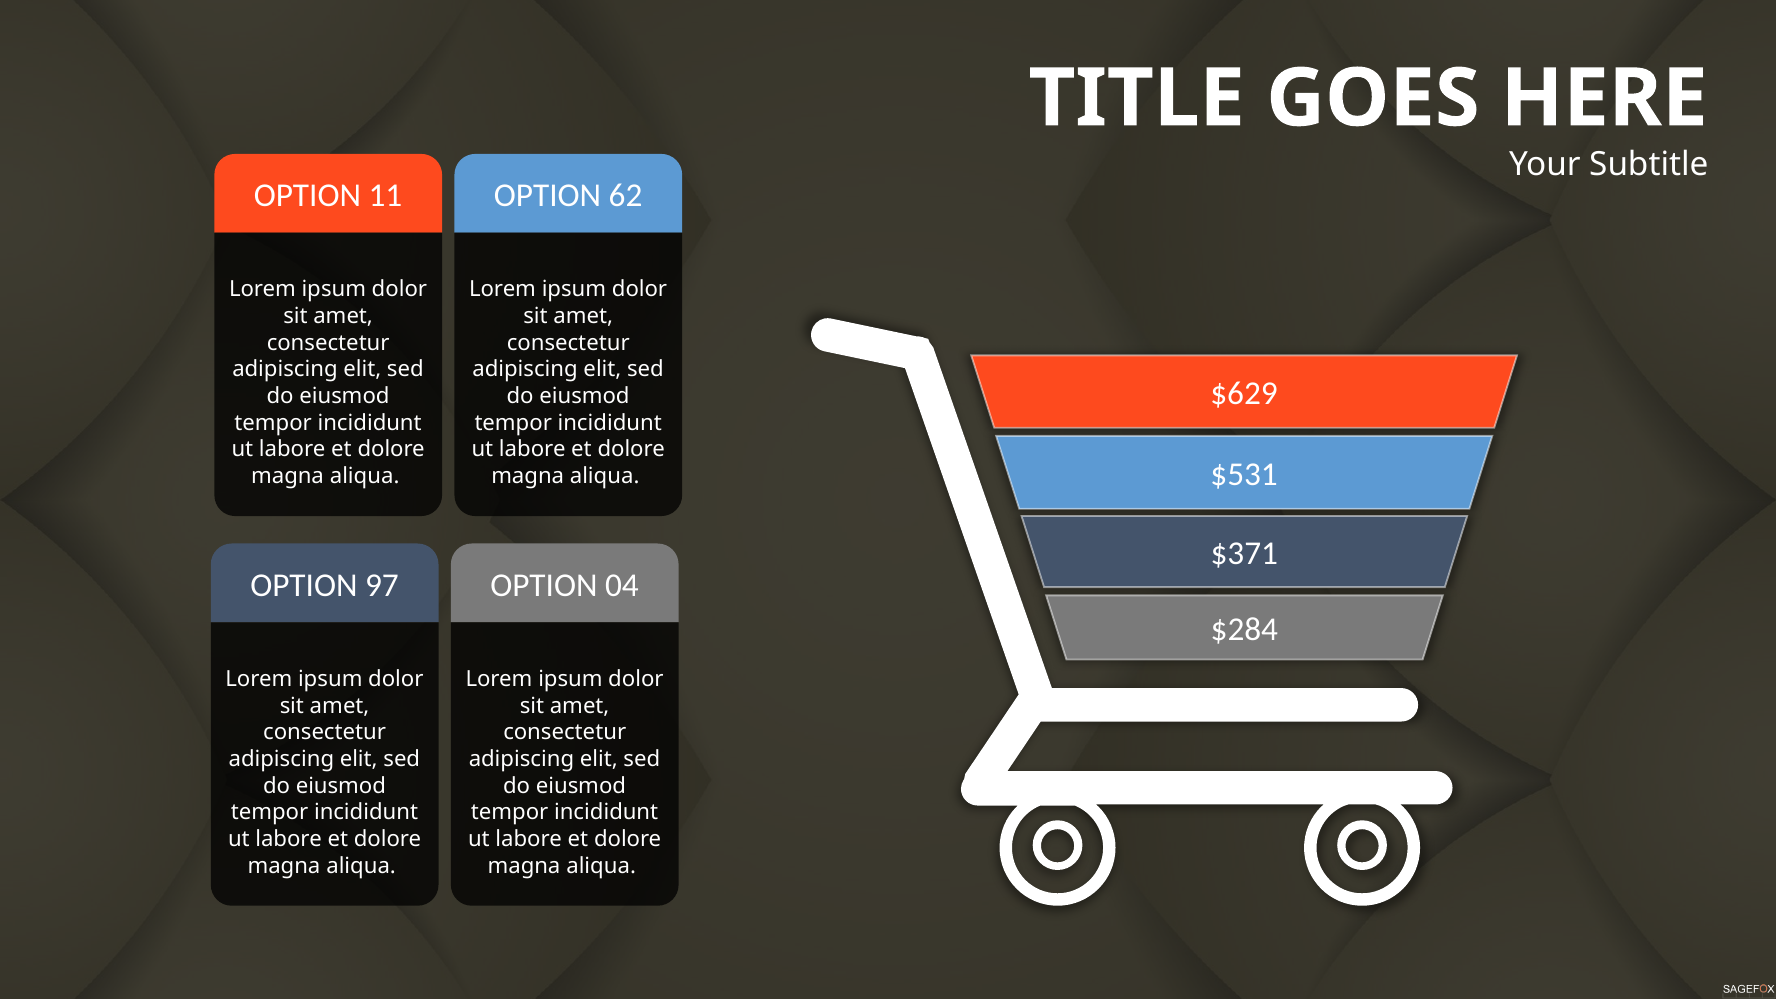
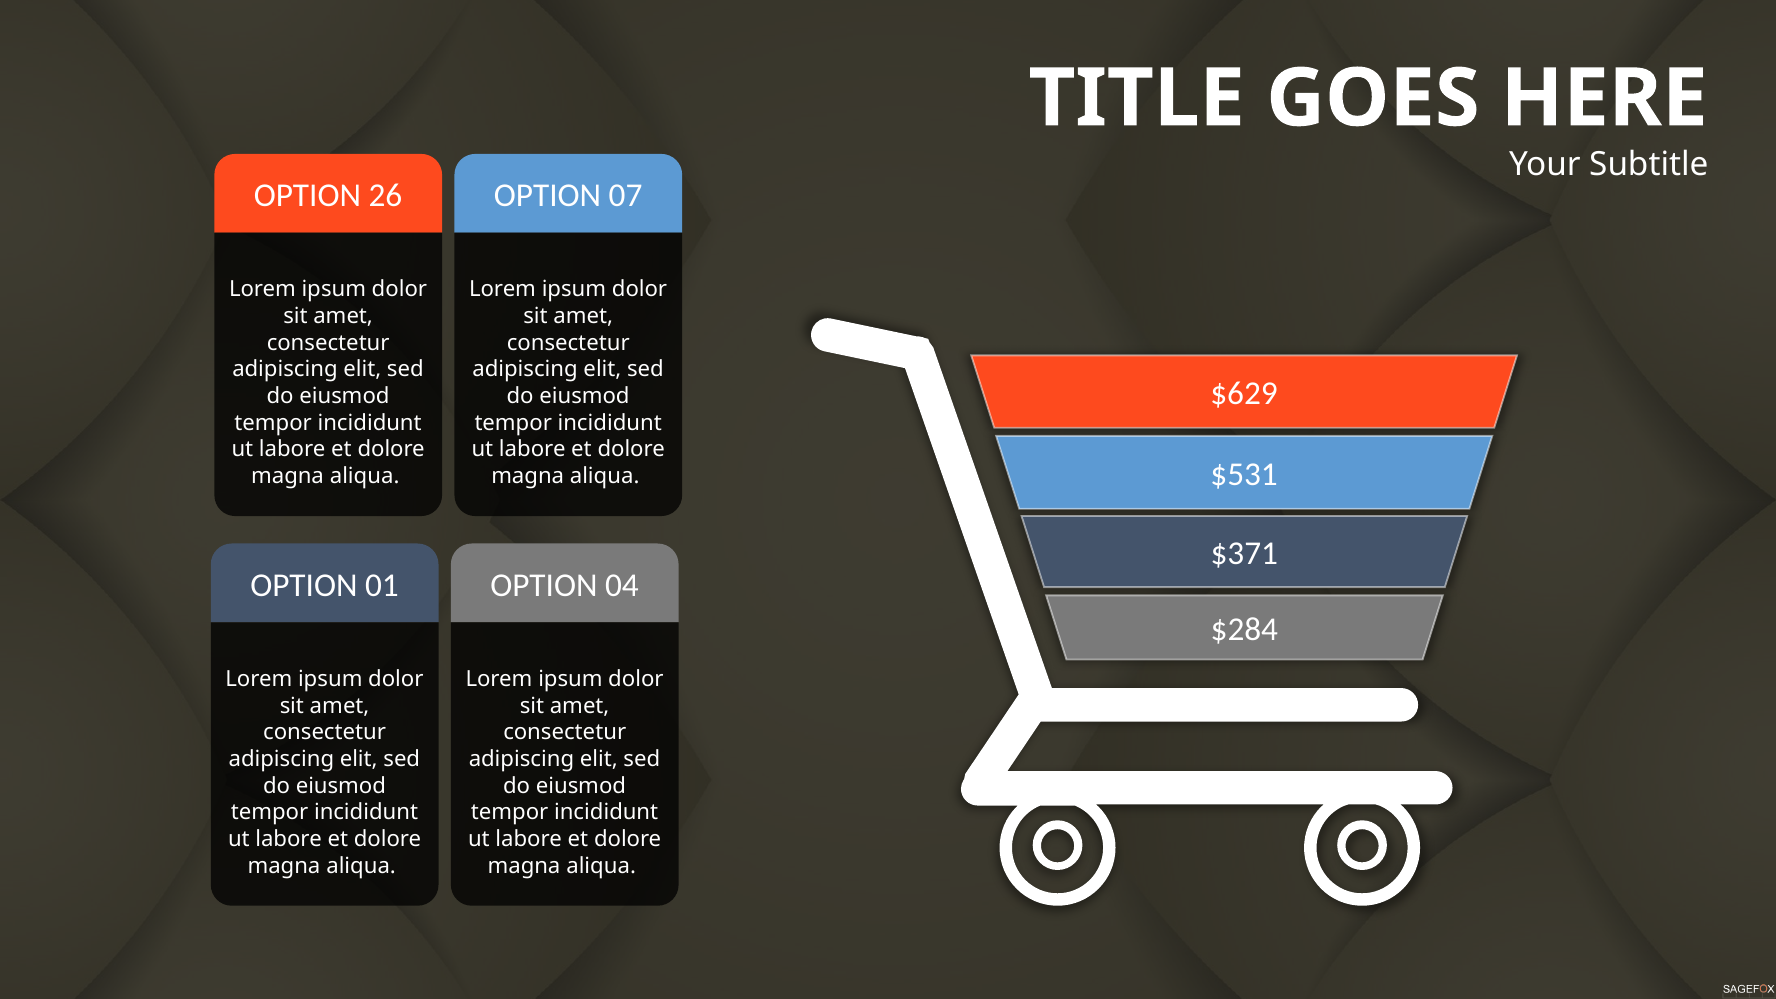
11: 11 -> 26
62: 62 -> 07
97: 97 -> 01
